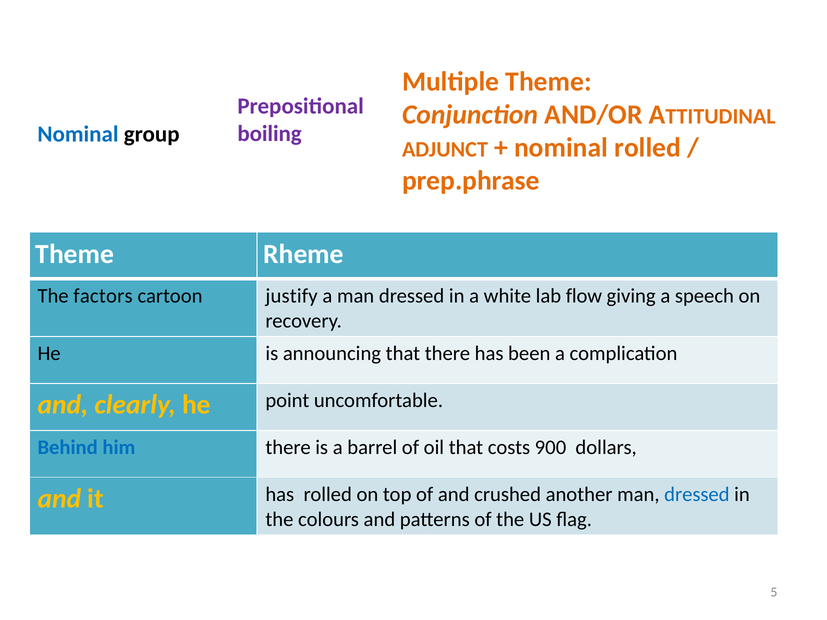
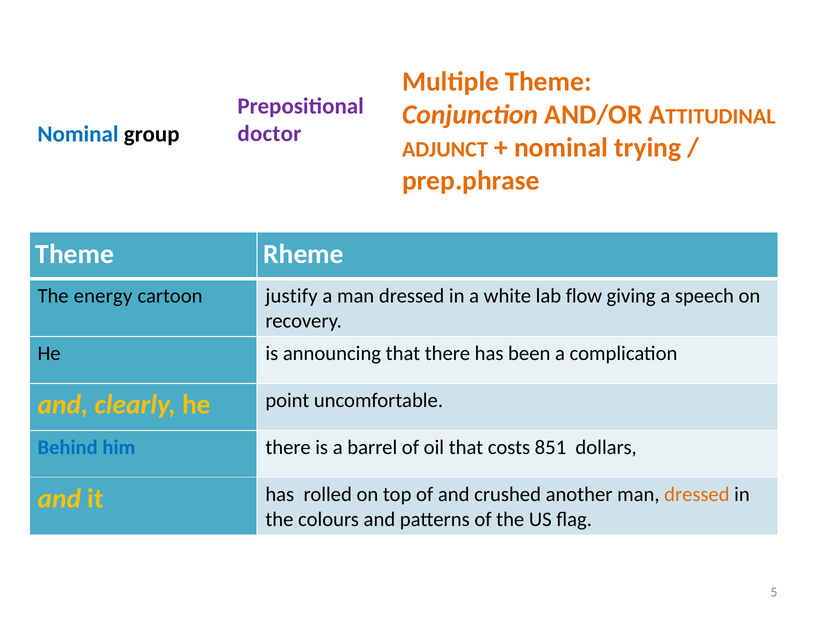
boiling: boiling -> doctor
nominal rolled: rolled -> trying
factors: factors -> energy
900: 900 -> 851
dressed at (697, 494) colour: blue -> orange
